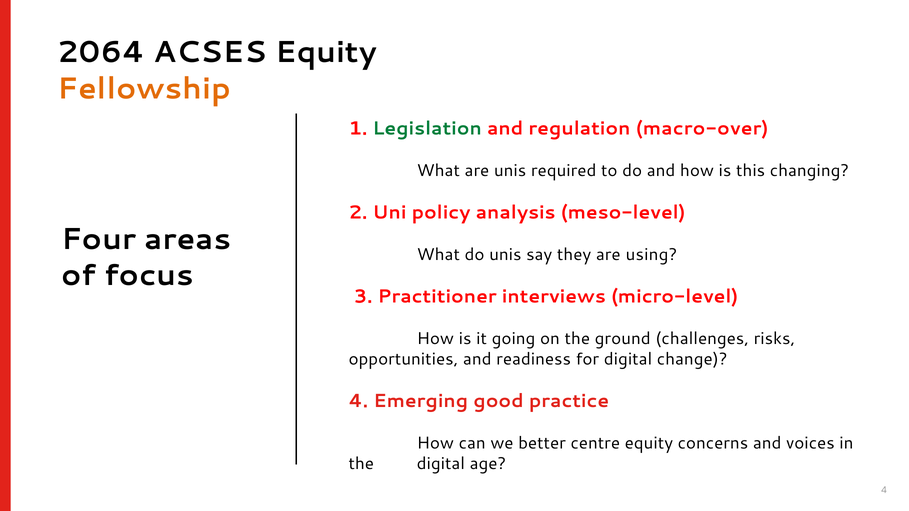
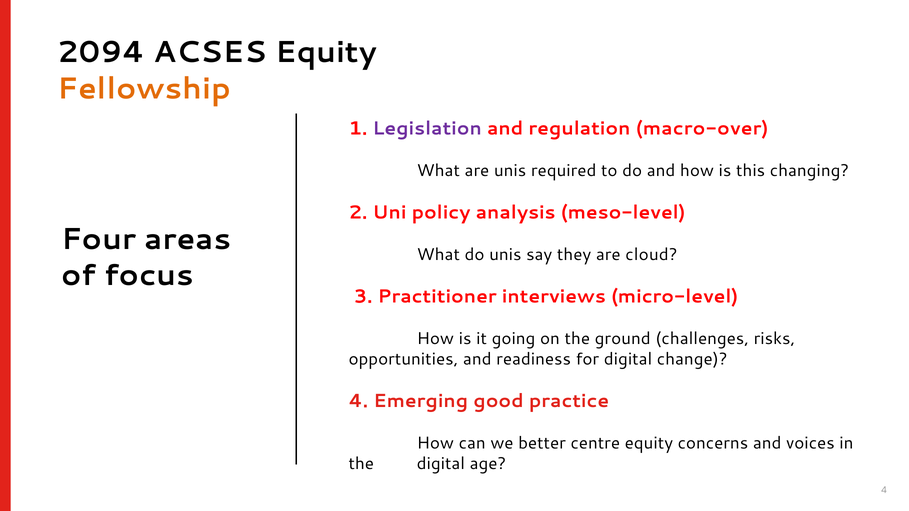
2064: 2064 -> 2094
Legislation colour: green -> purple
using: using -> cloud
